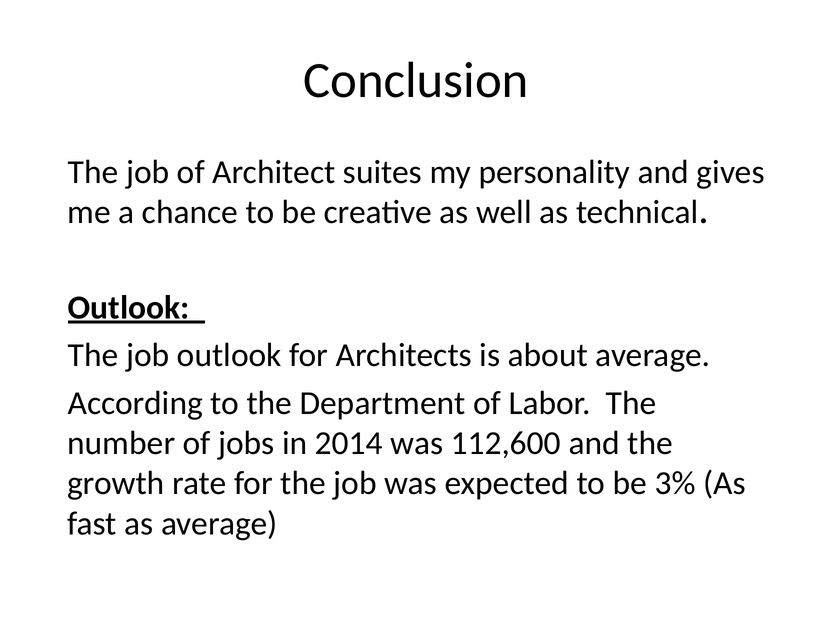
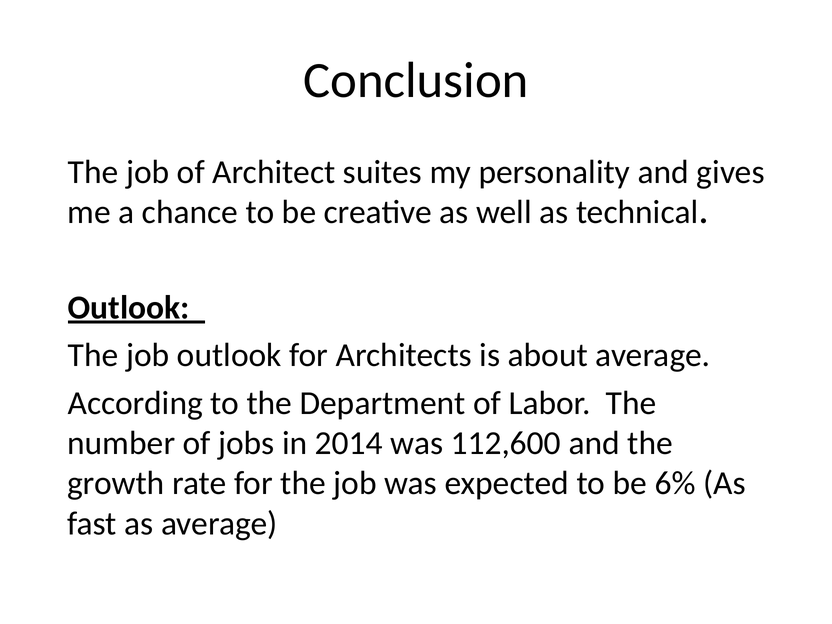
3%: 3% -> 6%
